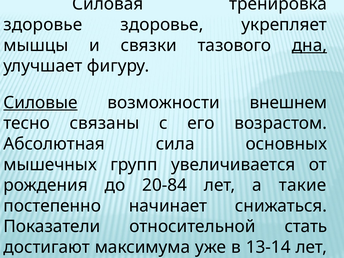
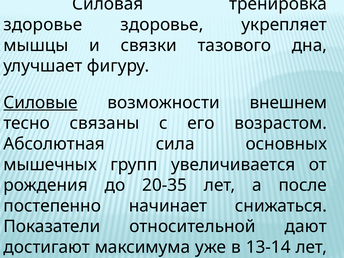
дна underline: present -> none
20-84: 20-84 -> 20-35
такие: такие -> после
стать: стать -> дают
